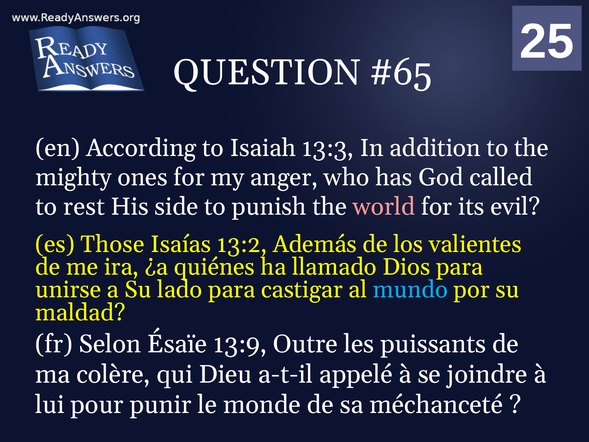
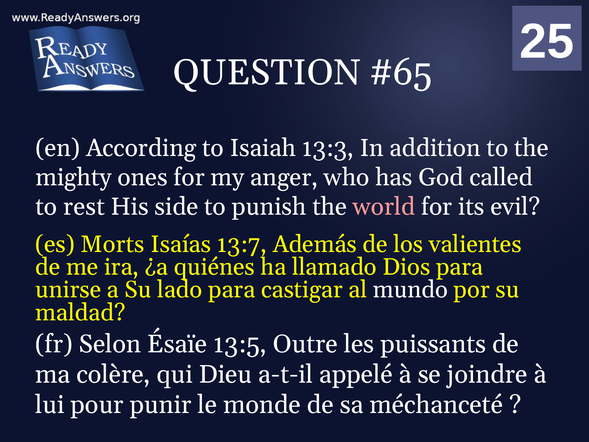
Those: Those -> Morts
13:2: 13:2 -> 13:7
mundo colour: light blue -> white
13:9: 13:9 -> 13:5
